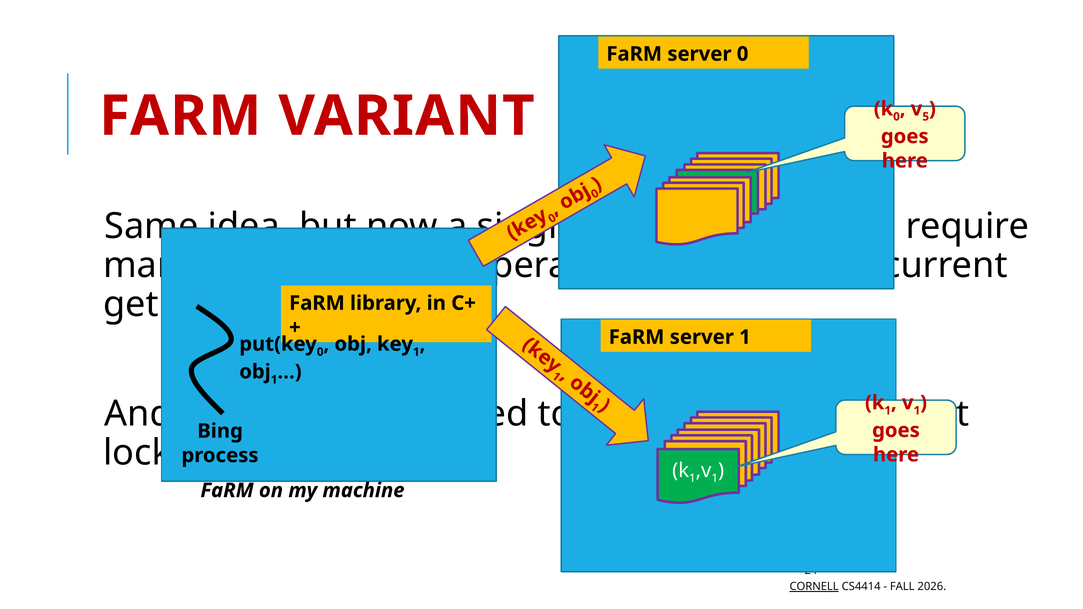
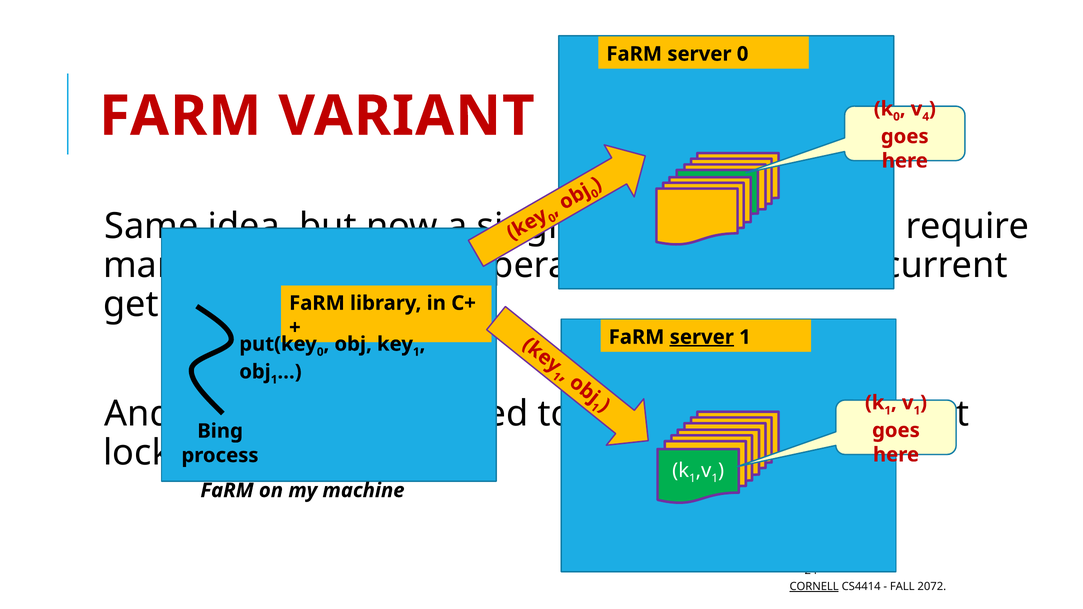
5: 5 -> 4
server at (702, 337) underline: none -> present
2026: 2026 -> 2072
